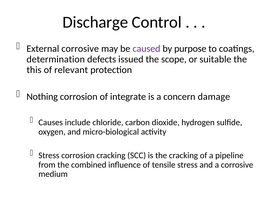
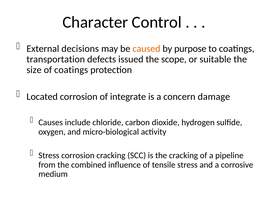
Discharge: Discharge -> Character
External corrosive: corrosive -> decisions
caused colour: purple -> orange
determination: determination -> transportation
this: this -> size
of relevant: relevant -> coatings
Nothing: Nothing -> Located
